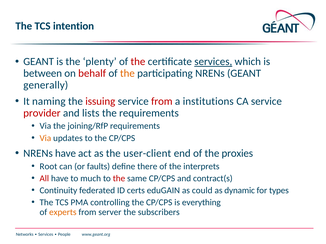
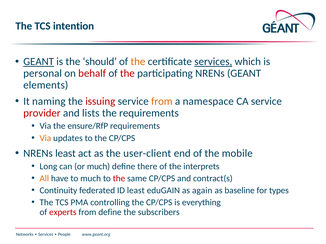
GEANT at (39, 62) underline: none -> present
plenty: plenty -> should
the at (138, 62) colour: red -> orange
between: between -> personal
the at (127, 73) colour: orange -> red
generally: generally -> elements
from at (162, 101) colour: red -> orange
institutions: institutions -> namespace
joining/RfP: joining/RfP -> ensure/RfP
NRENs have: have -> least
proxies: proxies -> mobile
Root: Root -> Long
or faults: faults -> much
All colour: red -> orange
ID certs: certs -> least
could: could -> again
dynamic: dynamic -> baseline
experts colour: orange -> red
from server: server -> define
